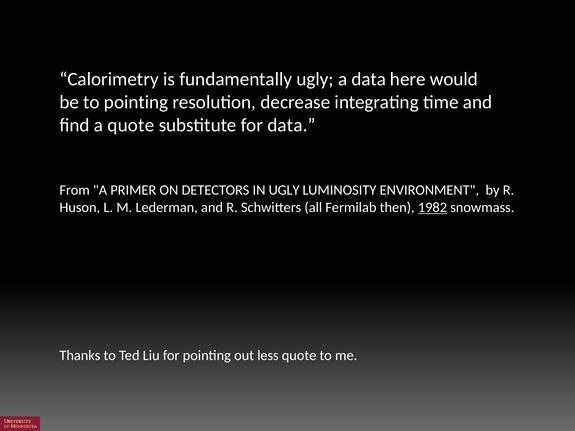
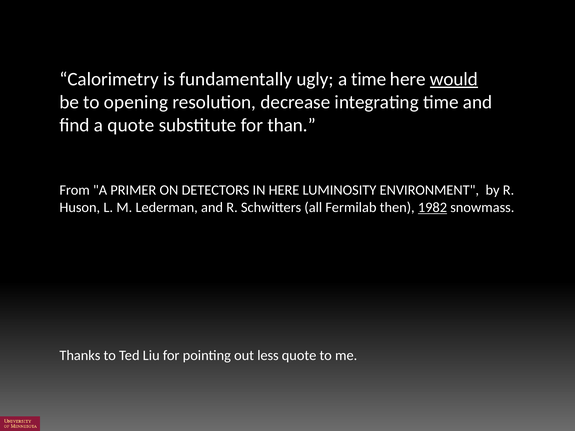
a data: data -> time
would underline: none -> present
to pointing: pointing -> opening
for data: data -> than
IN UGLY: UGLY -> HERE
